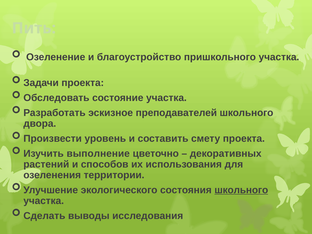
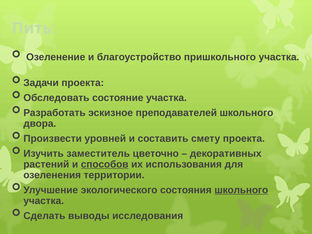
уровень: уровень -> уровней
выполнение: выполнение -> заместитель
способов underline: none -> present
